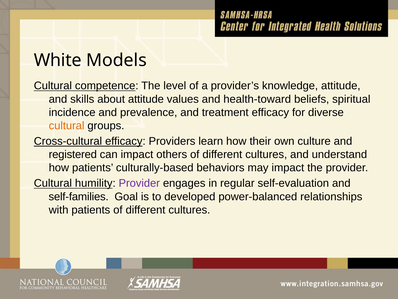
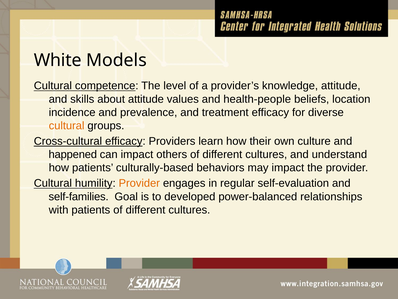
health-toward: health-toward -> health-people
spiritual: spiritual -> location
registered: registered -> happened
Provider at (139, 183) colour: purple -> orange
